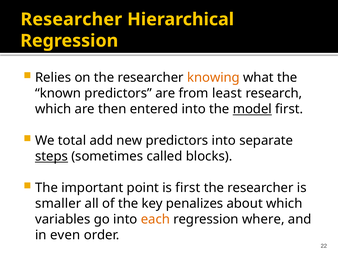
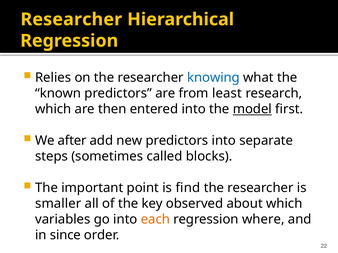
knowing colour: orange -> blue
total: total -> after
steps underline: present -> none
is first: first -> find
penalizes: penalizes -> observed
even: even -> since
